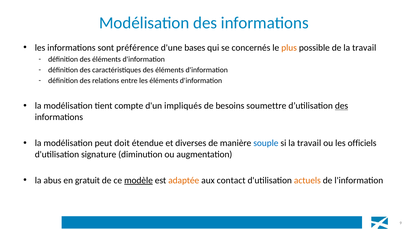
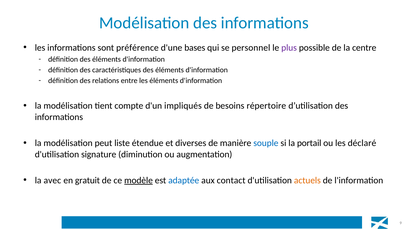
concernés: concernés -> personnel
plus colour: orange -> purple
de la travail: travail -> centre
soumettre: soumettre -> répertoire
des at (342, 106) underline: present -> none
doit: doit -> liste
si la travail: travail -> portail
officiels: officiels -> déclaré
abus: abus -> avec
adaptée colour: orange -> blue
